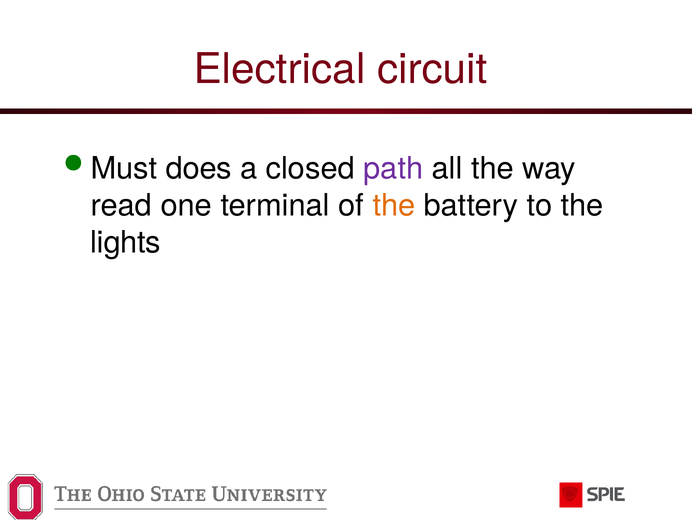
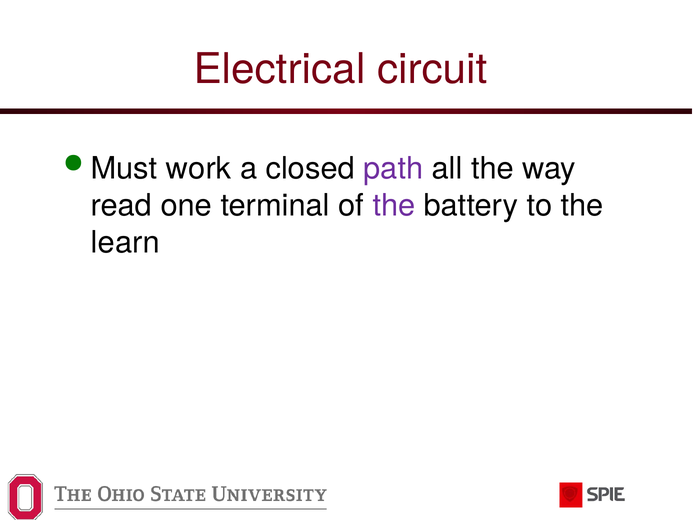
does: does -> work
the at (394, 205) colour: orange -> purple
lights: lights -> learn
